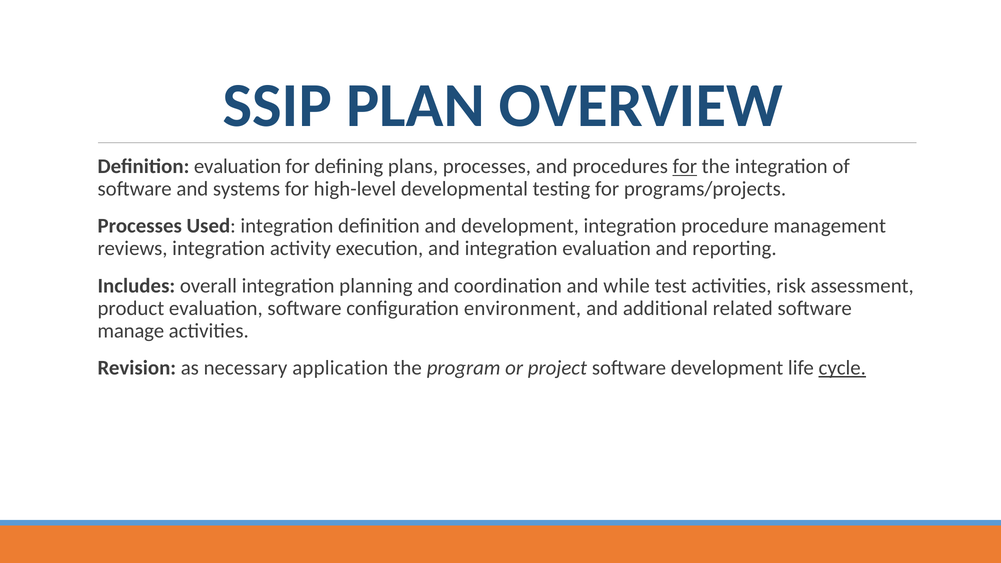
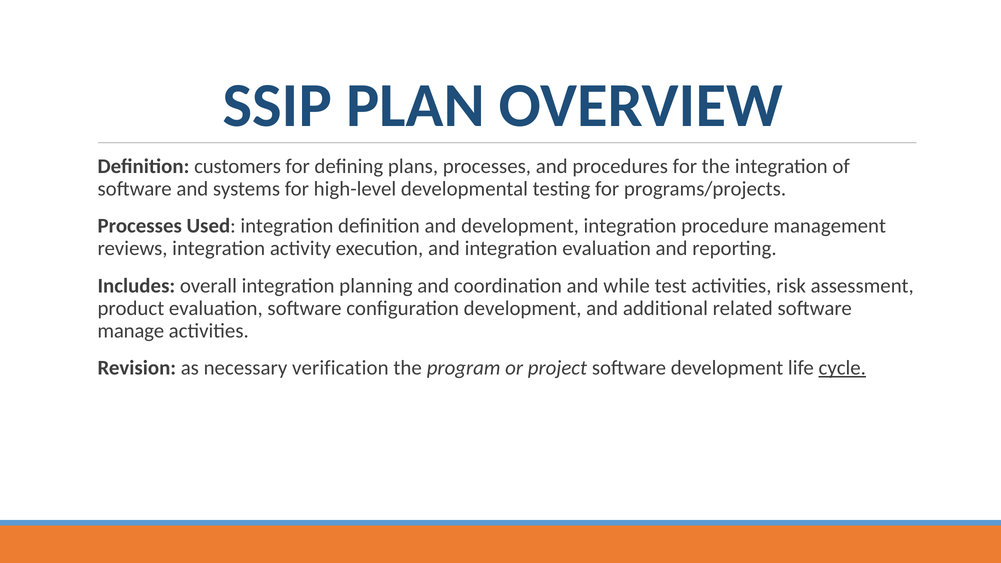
Definition evaluation: evaluation -> customers
for at (685, 166) underline: present -> none
configuration environment: environment -> development
application: application -> verification
